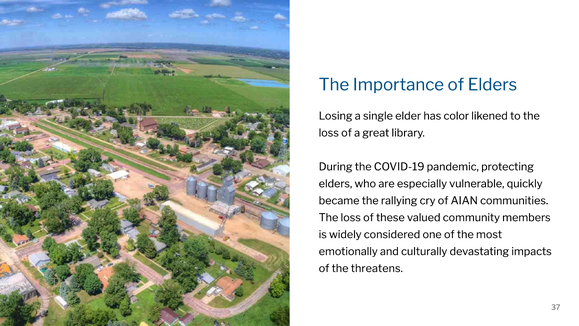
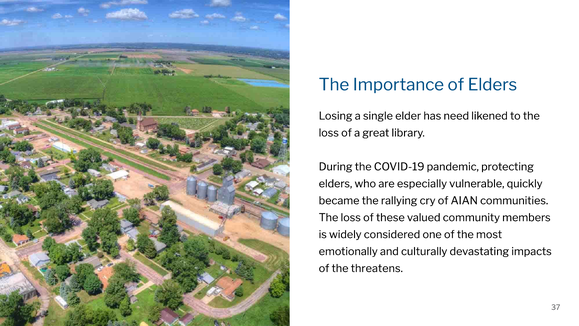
color: color -> need
